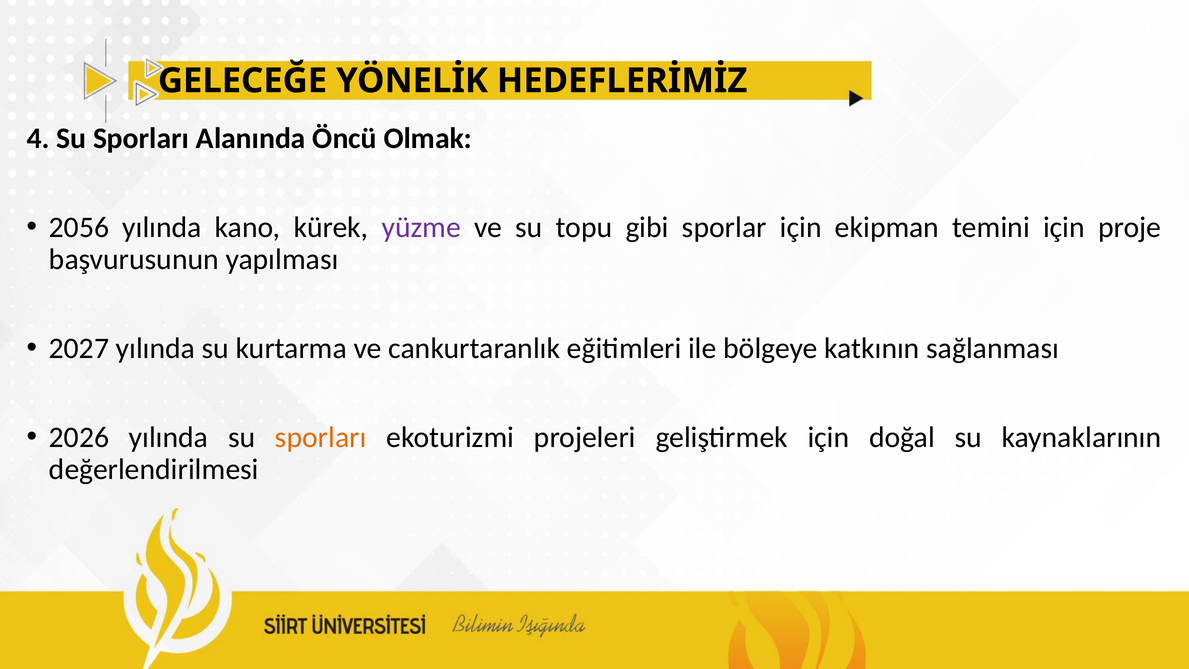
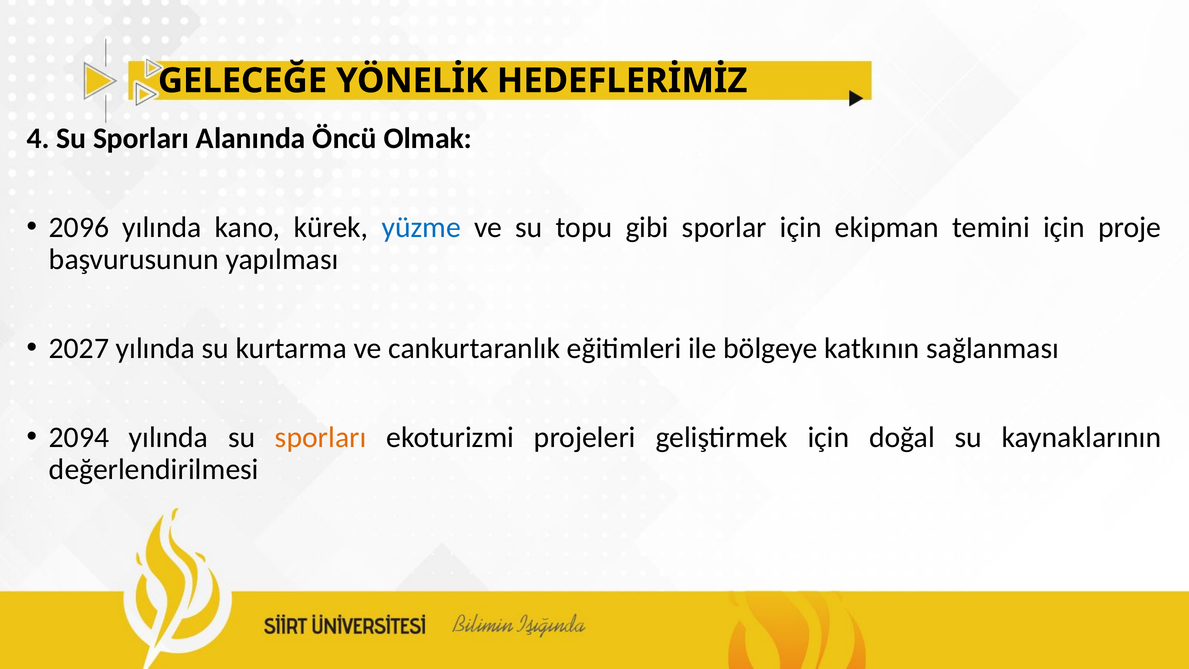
2056: 2056 -> 2096
yüzme colour: purple -> blue
2026: 2026 -> 2094
